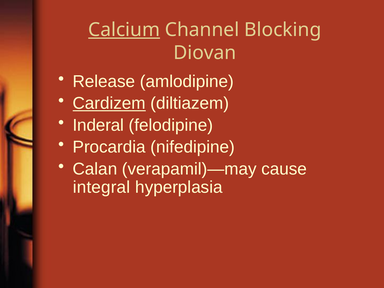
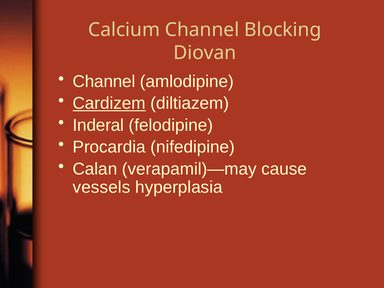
Calcium underline: present -> none
Release at (104, 81): Release -> Channel
integral: integral -> vessels
